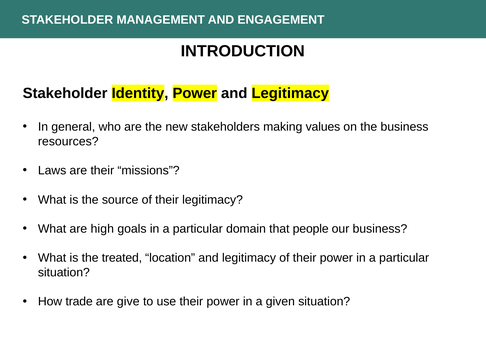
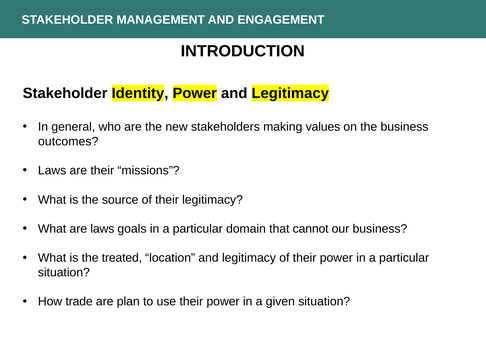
resources: resources -> outcomes
are high: high -> laws
people: people -> cannot
give: give -> plan
